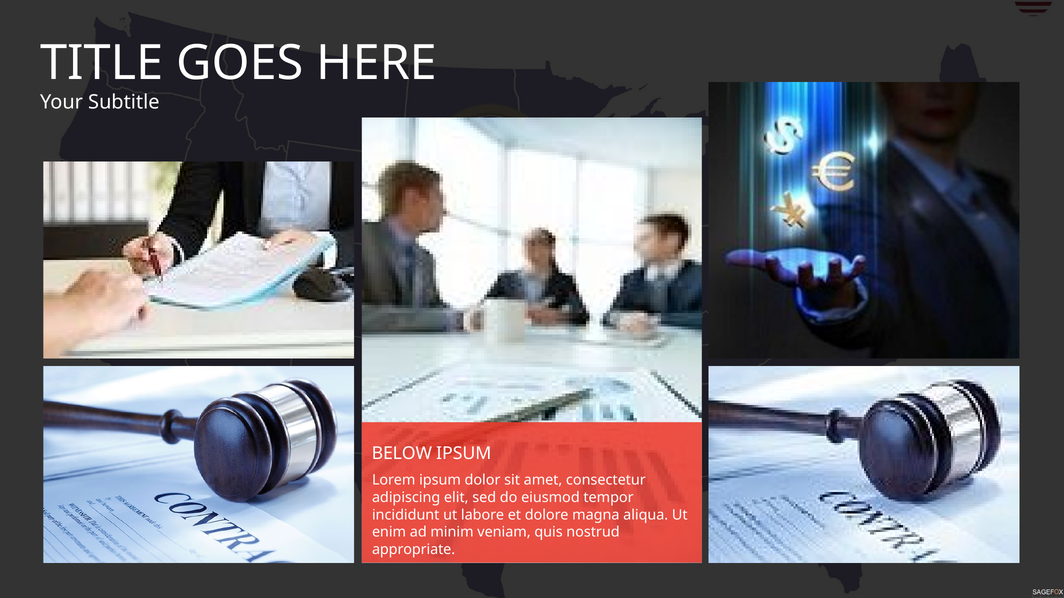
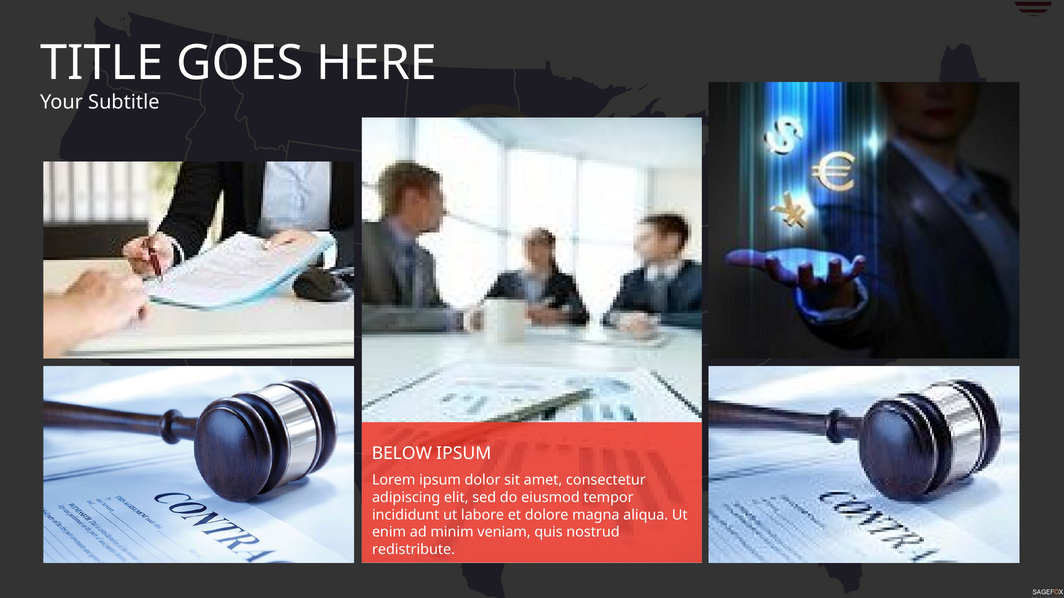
appropriate: appropriate -> redistribute
